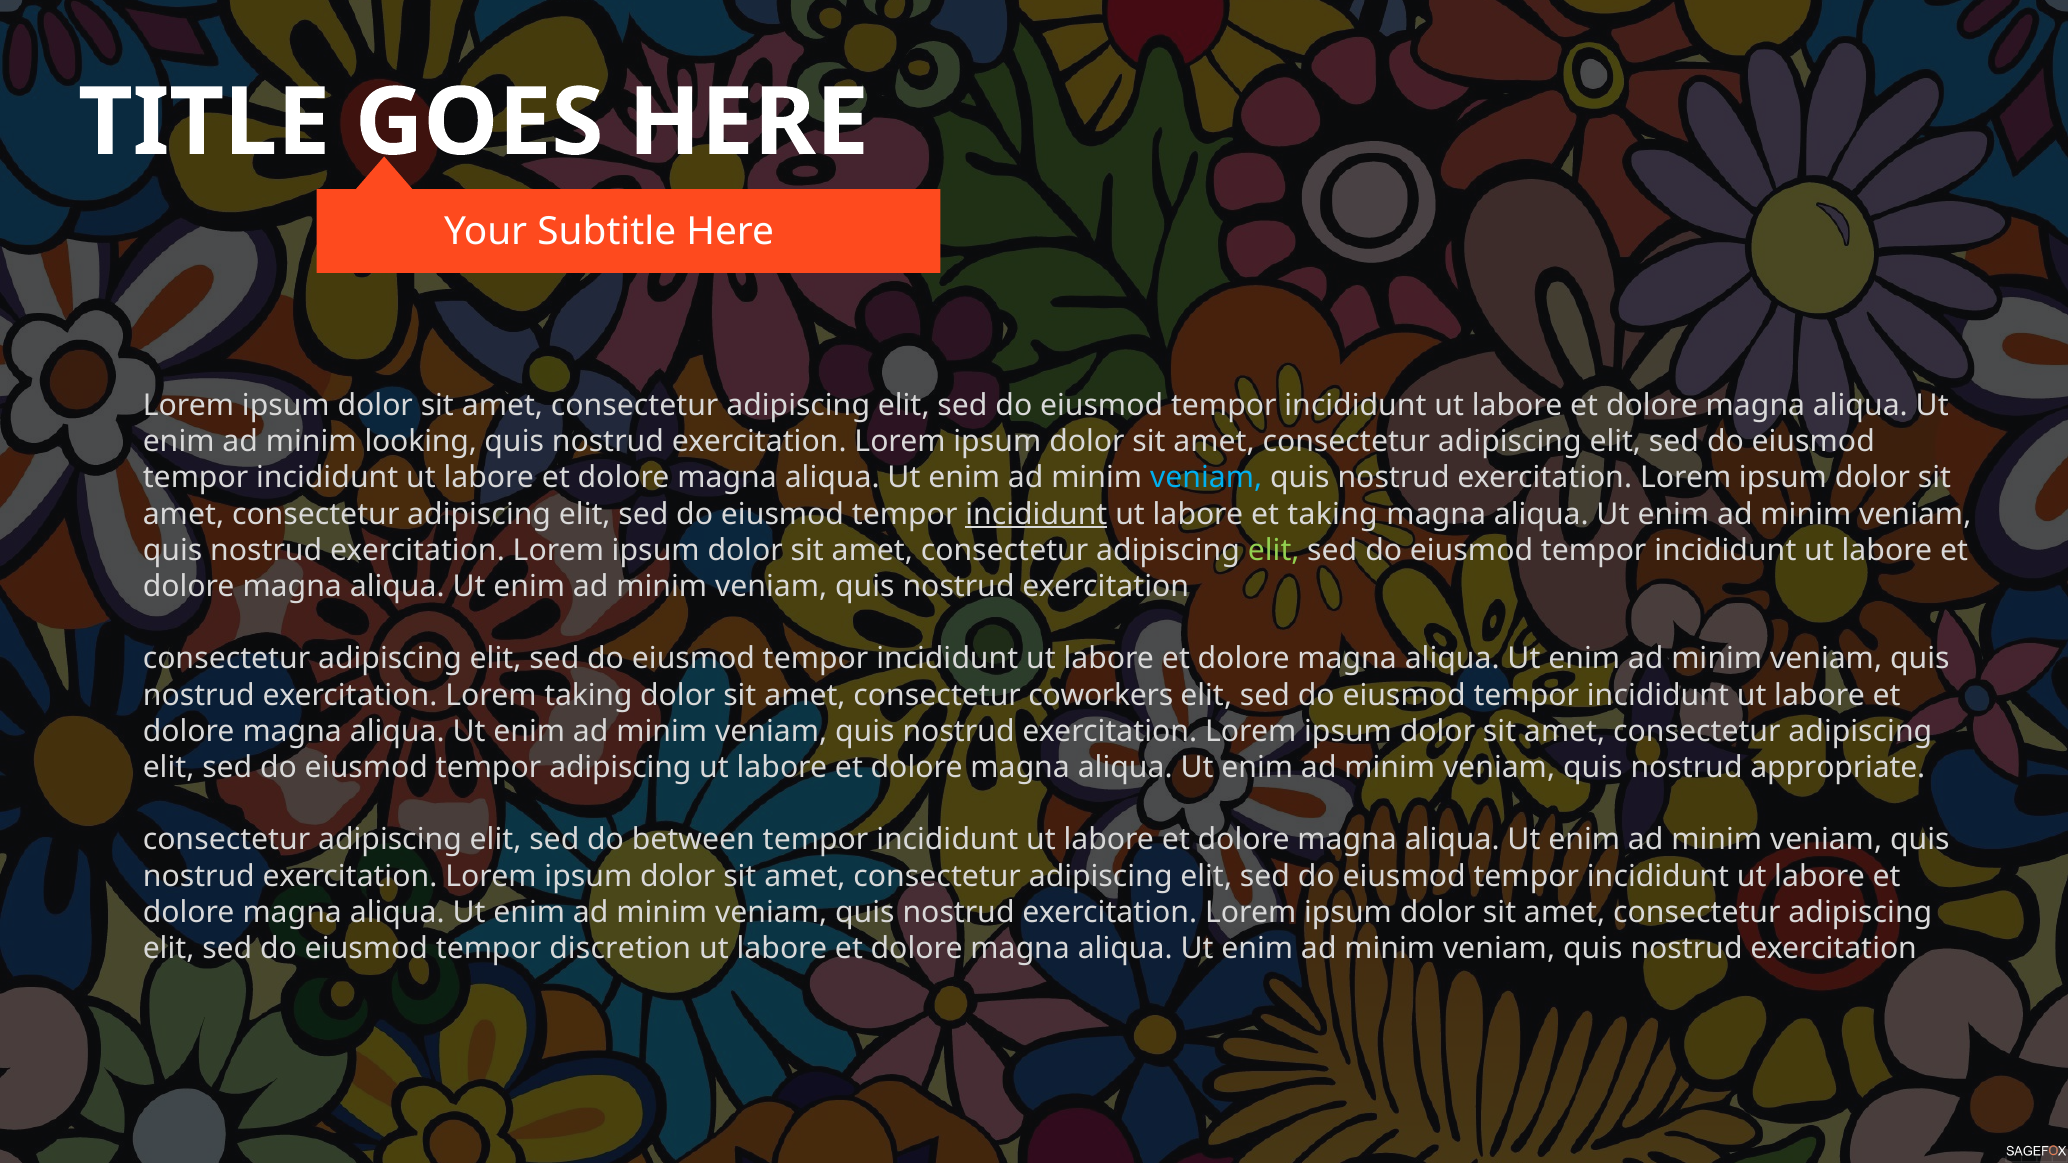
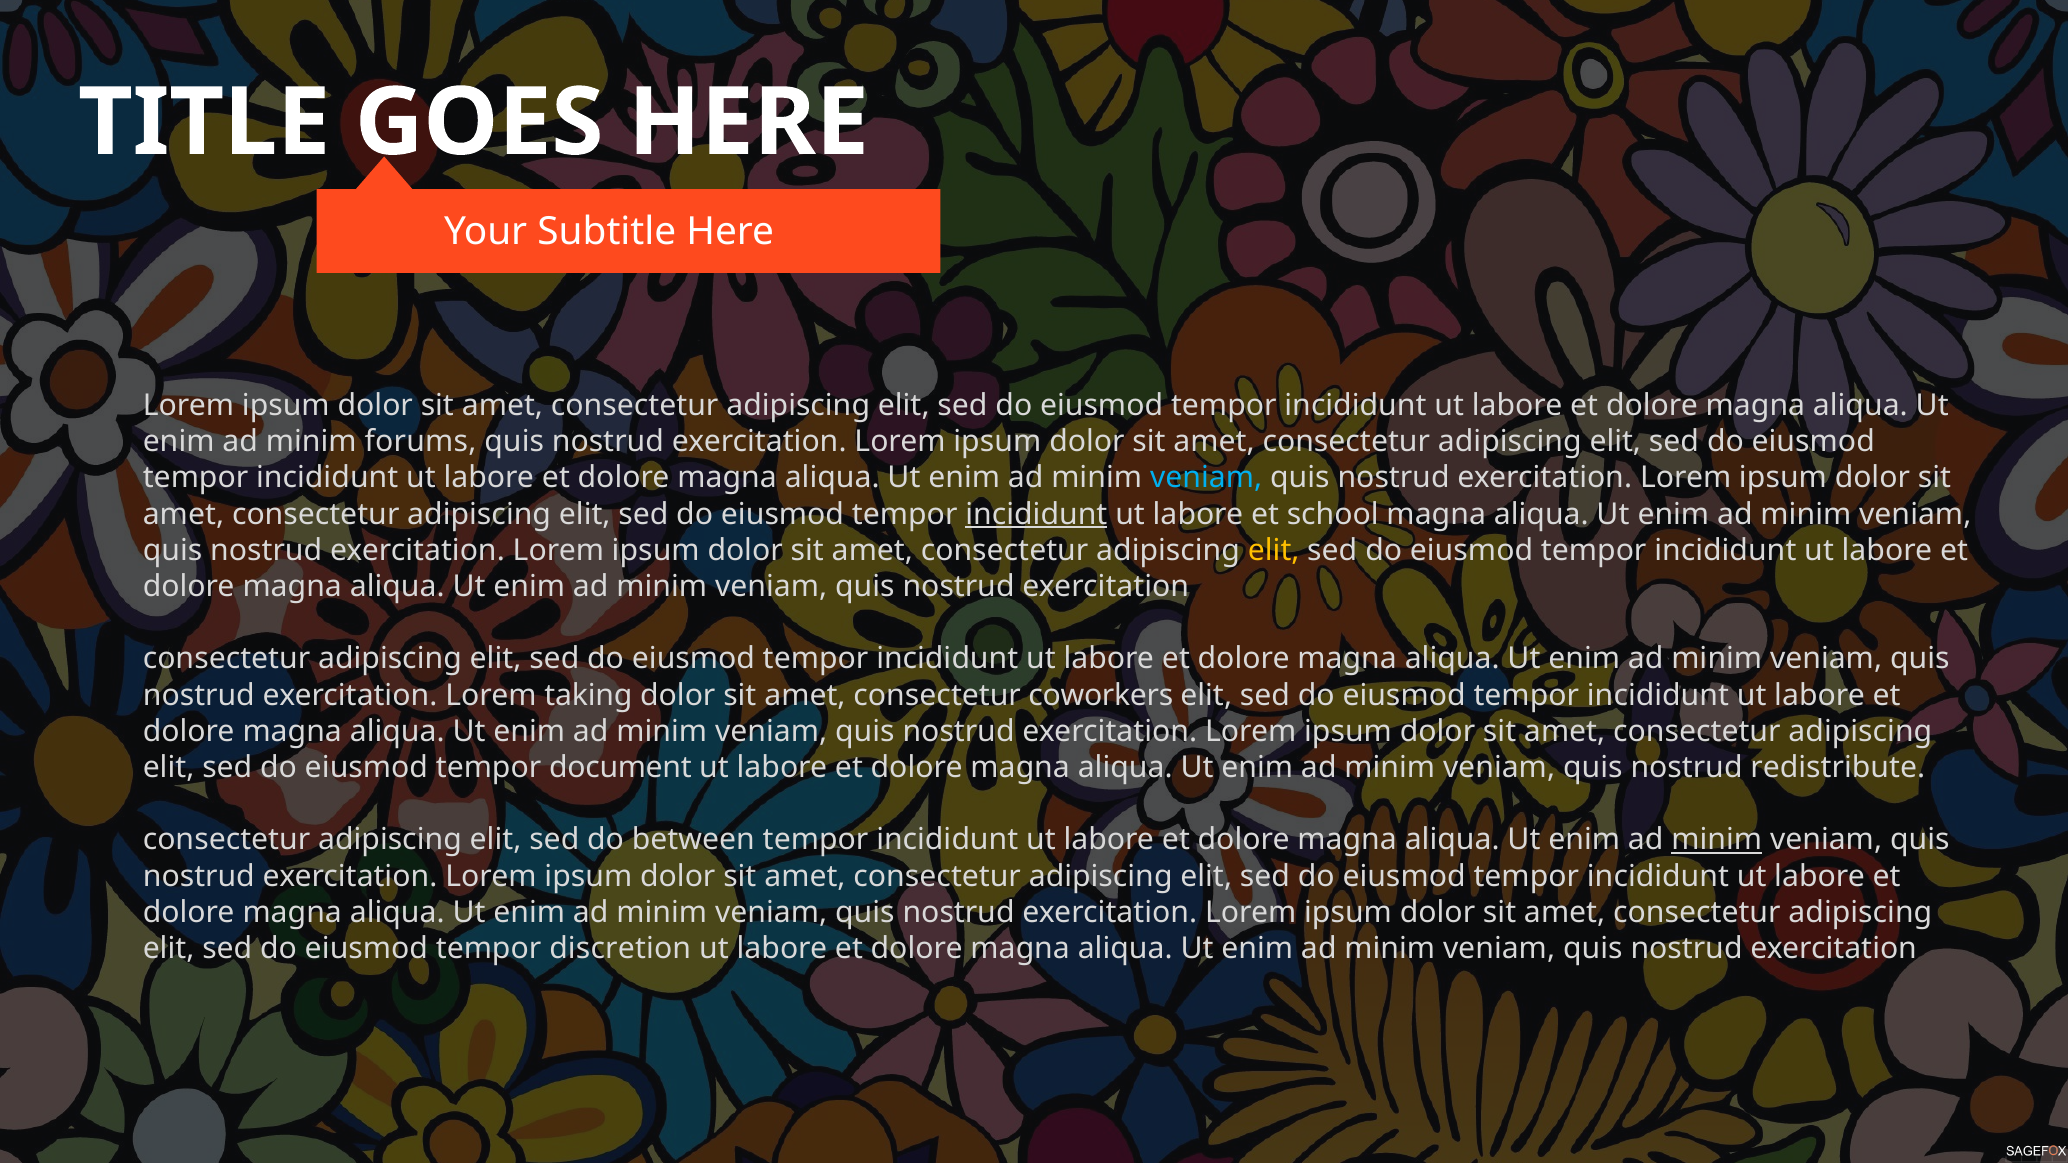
looking: looking -> forums
et taking: taking -> school
elit at (1274, 550) colour: light green -> yellow
tempor adipiscing: adipiscing -> document
appropriate: appropriate -> redistribute
minim at (1717, 840) underline: none -> present
